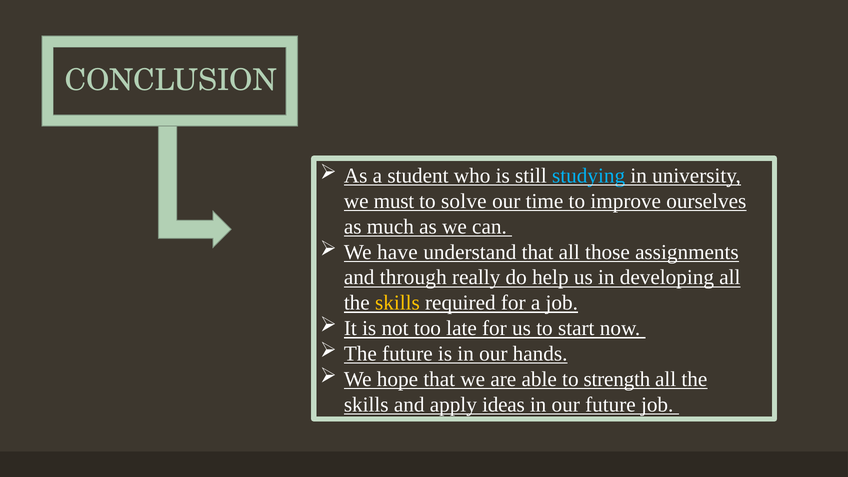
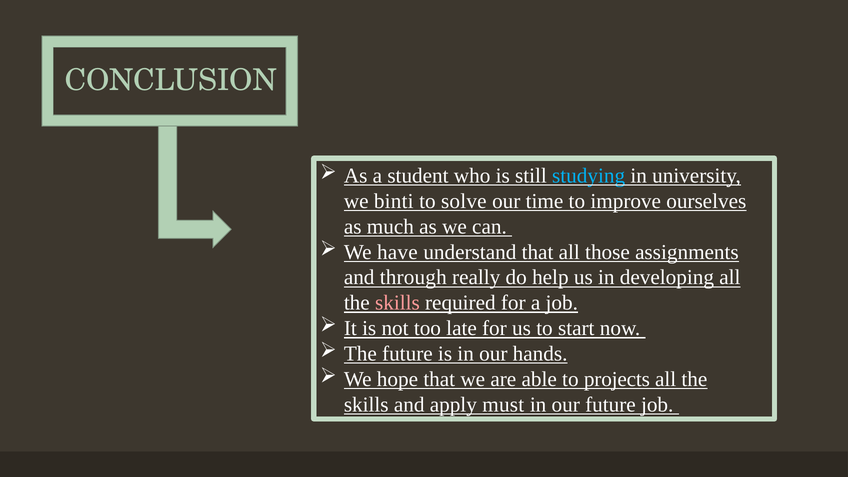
must: must -> binti
skills at (397, 303) colour: yellow -> pink
strength: strength -> projects
ideas: ideas -> must
